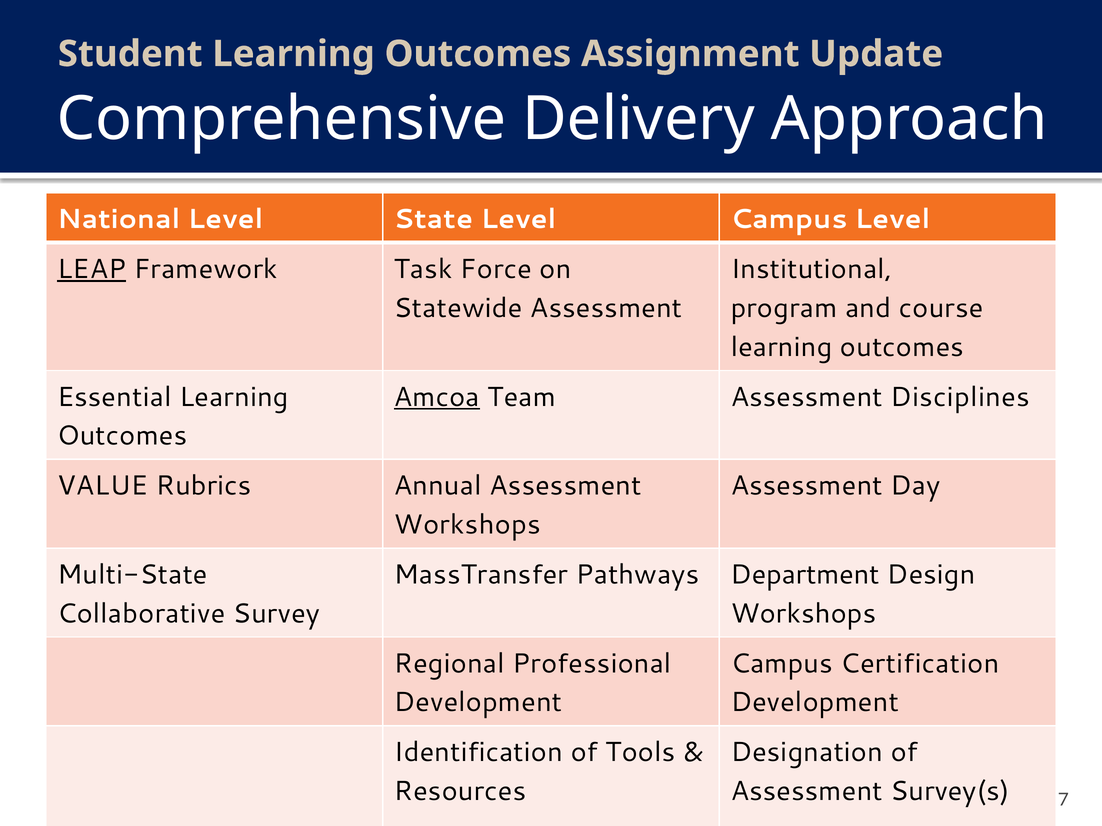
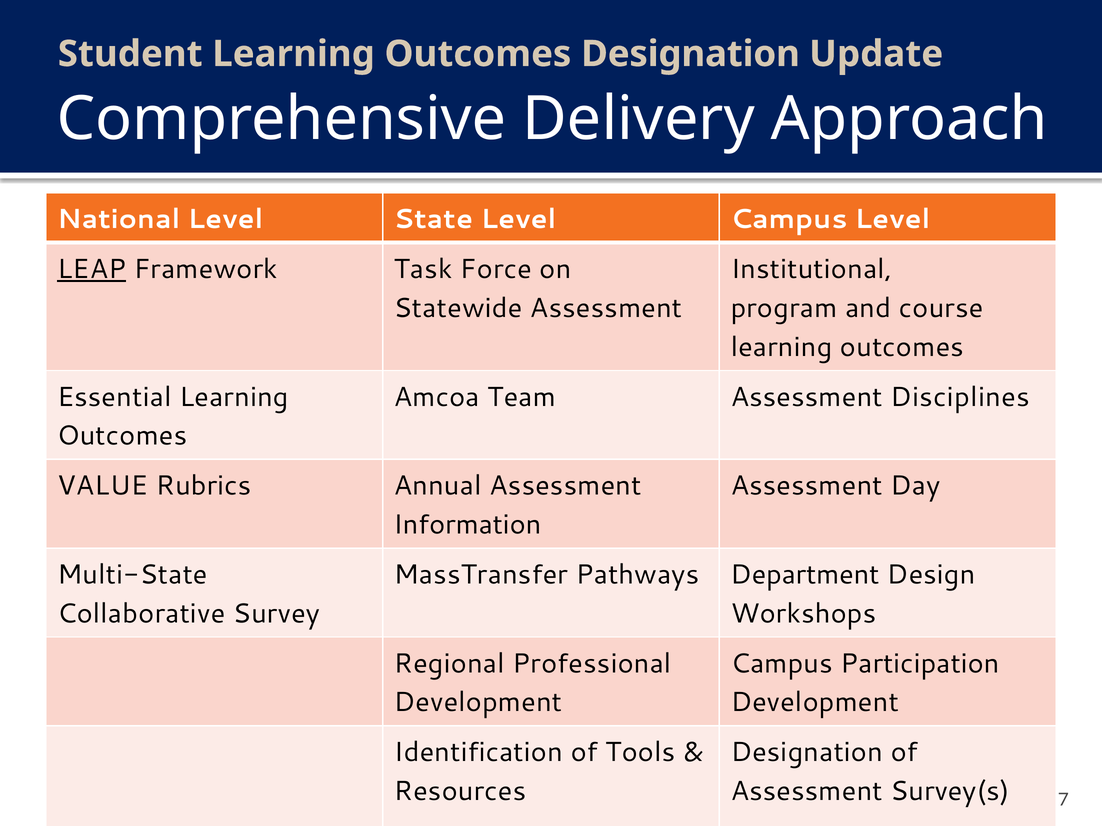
Outcomes Assignment: Assignment -> Designation
Amcoa underline: present -> none
Workshops at (467, 525): Workshops -> Information
Certification: Certification -> Participation
